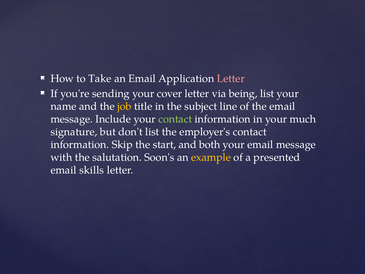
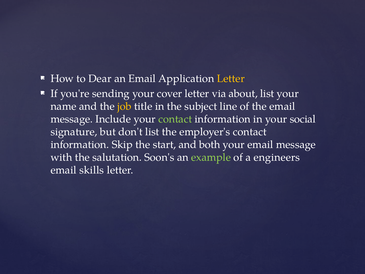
Take: Take -> Dear
Letter at (231, 78) colour: pink -> yellow
being: being -> about
much: much -> social
example colour: yellow -> light green
presented: presented -> engineers
